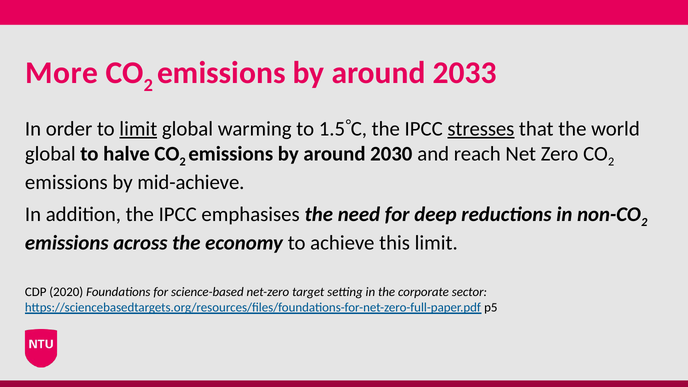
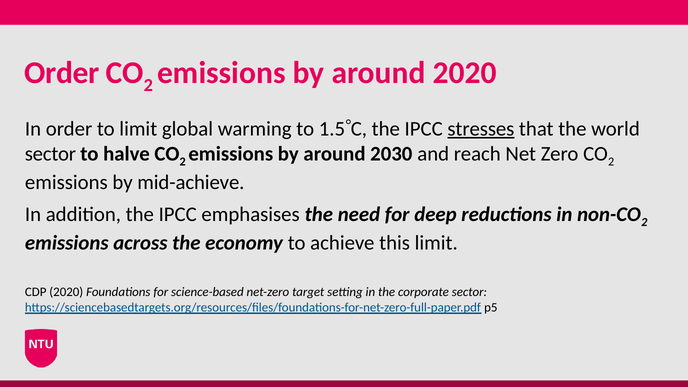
More at (62, 73): More -> Order
around 2033: 2033 -> 2020
limit at (138, 129) underline: present -> none
global at (50, 154): global -> sector
